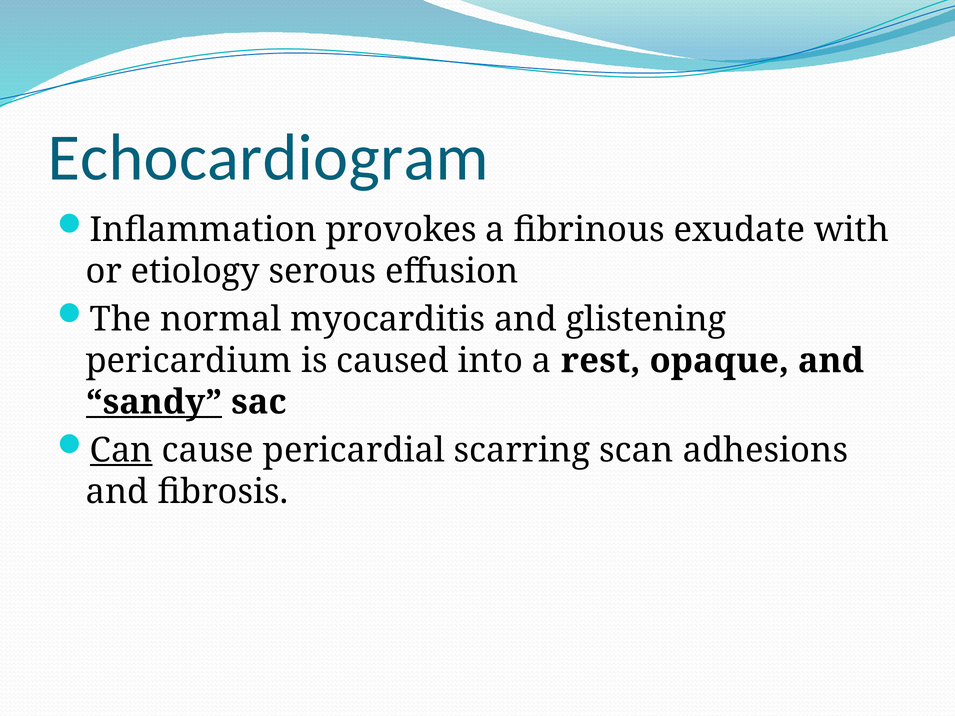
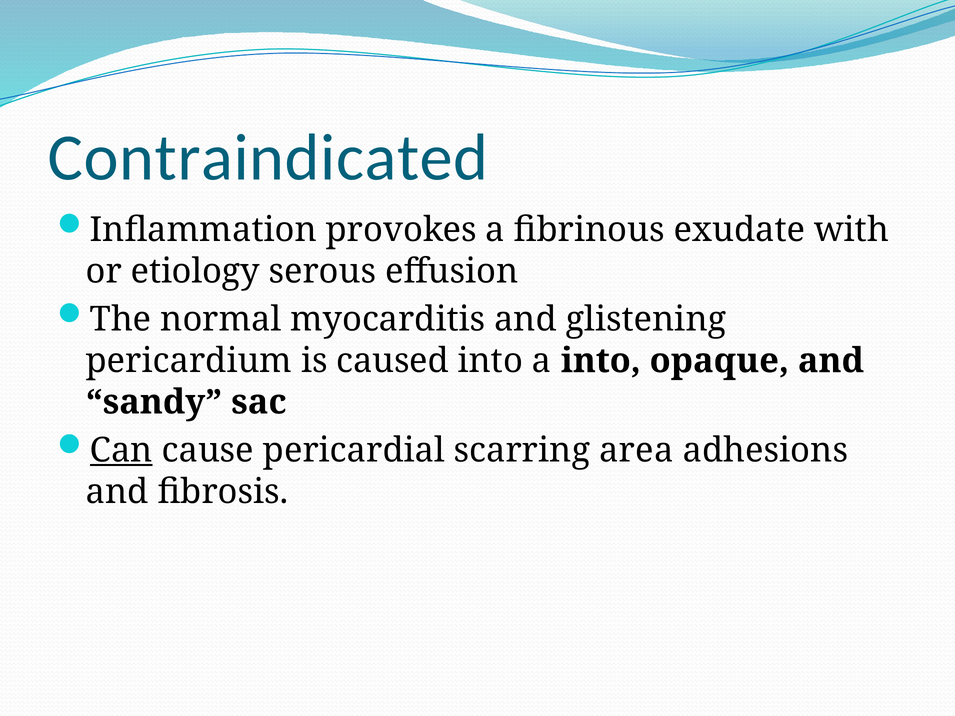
Echocardiogram: Echocardiogram -> Contraindicated
a rest: rest -> into
sandy underline: present -> none
scan: scan -> area
